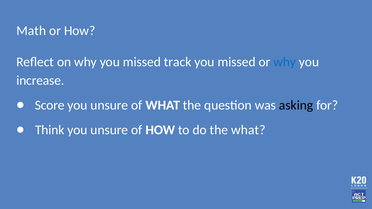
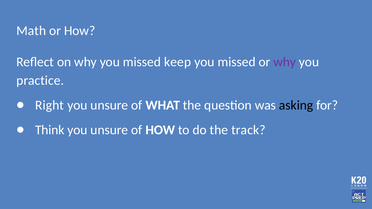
track: track -> keep
why at (285, 62) colour: blue -> purple
increase: increase -> practice
Score: Score -> Right
the what: what -> track
